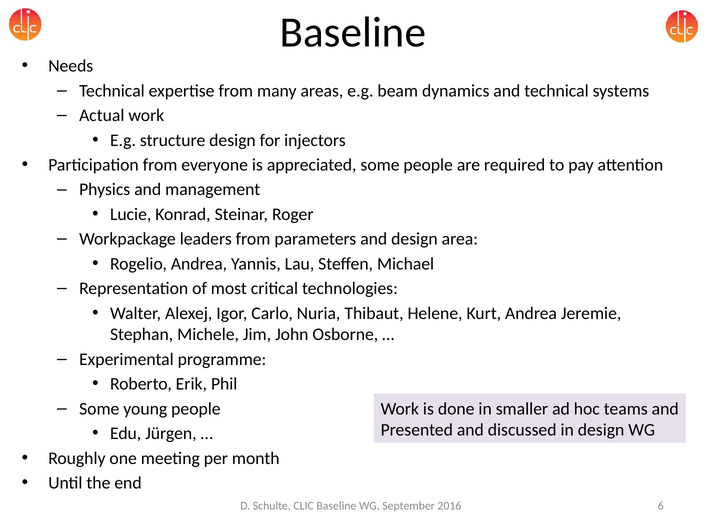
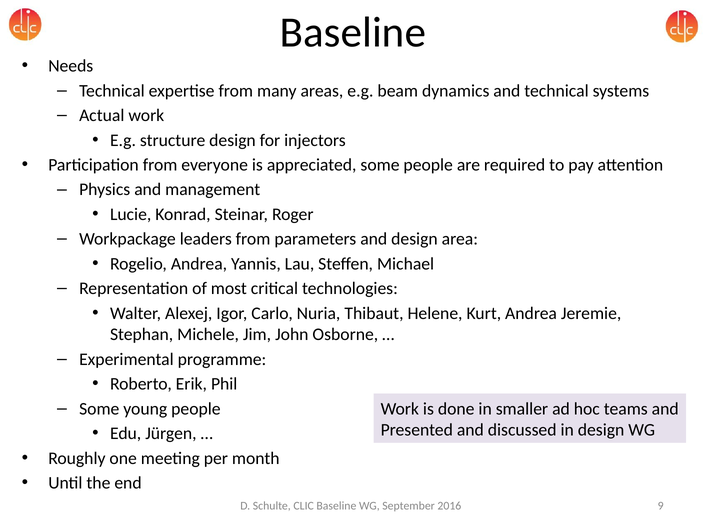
6: 6 -> 9
